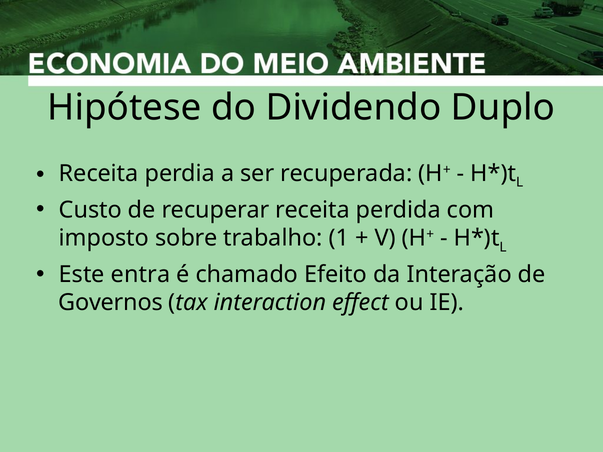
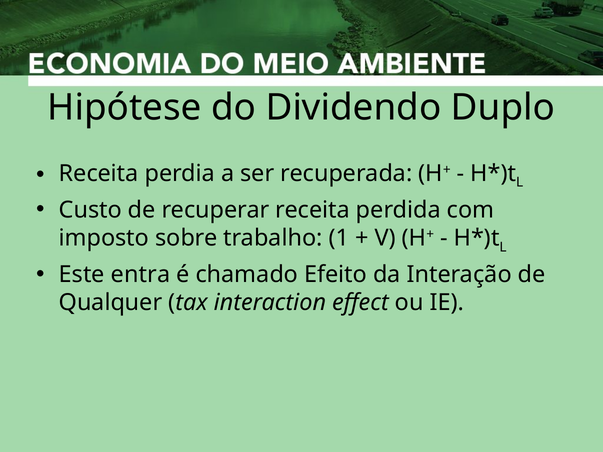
Governos: Governos -> Qualquer
